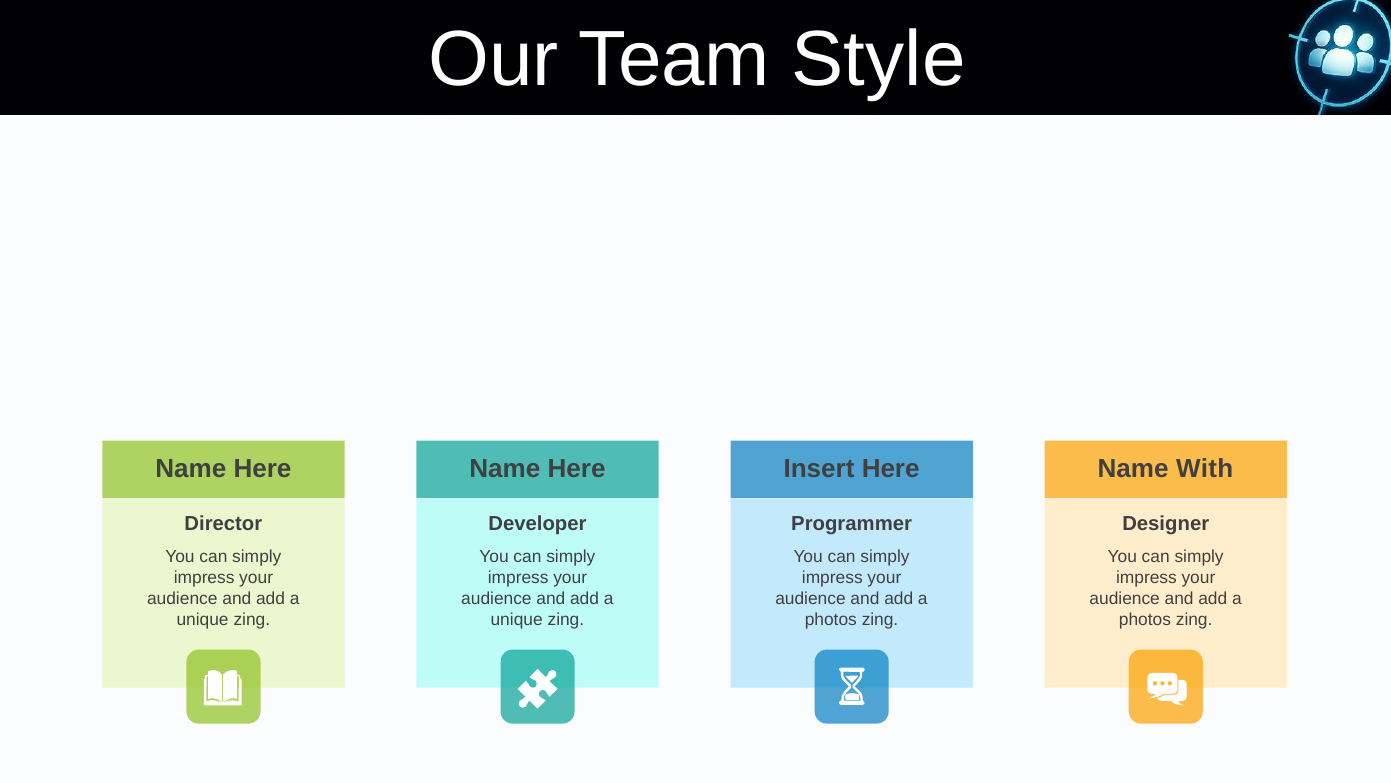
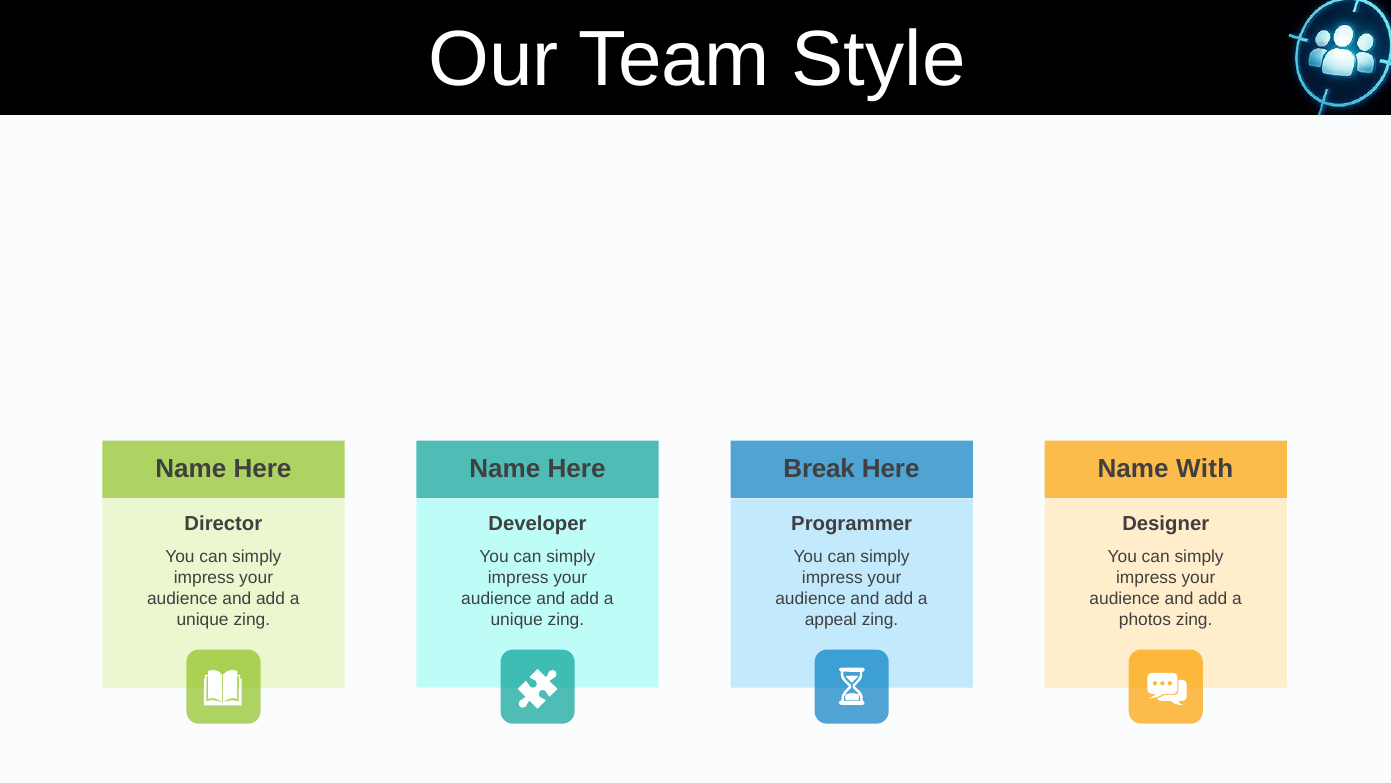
Insert: Insert -> Break
photos at (831, 619): photos -> appeal
